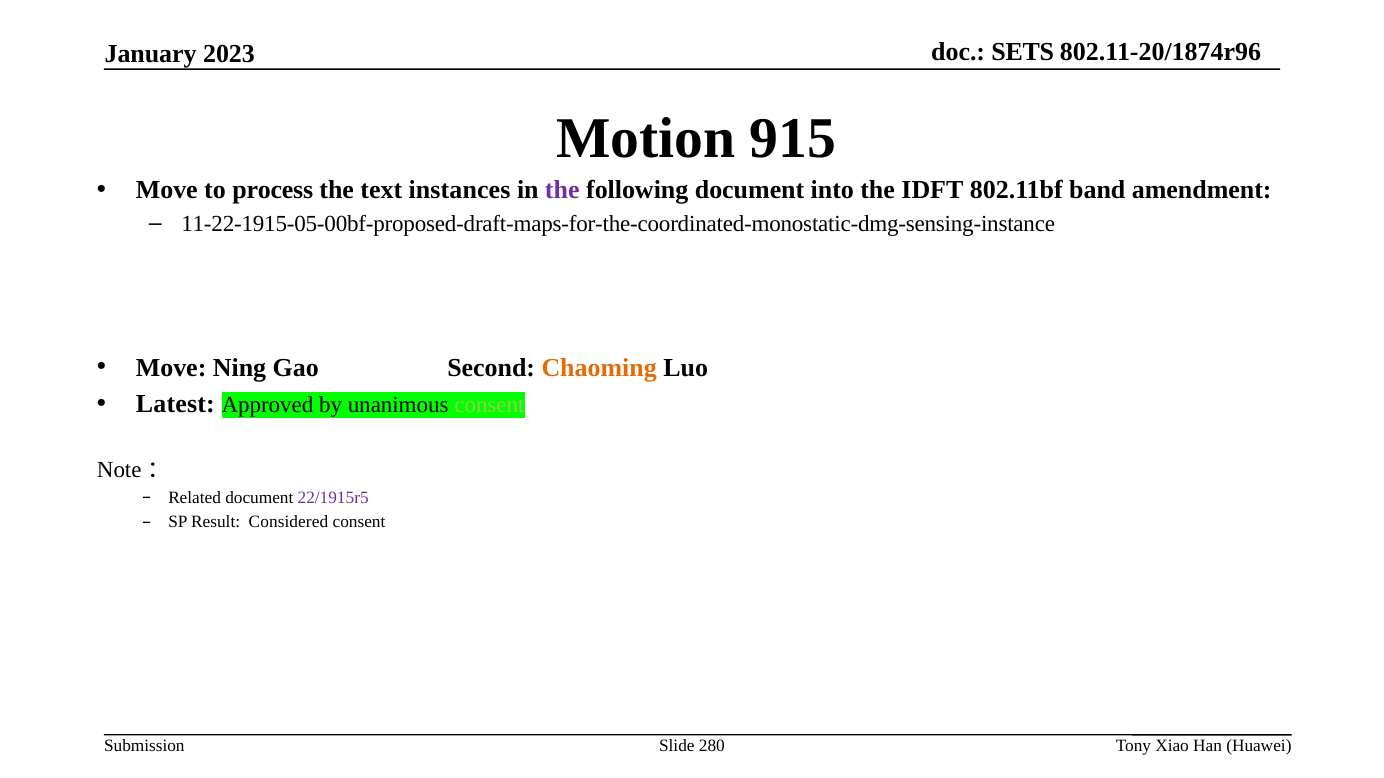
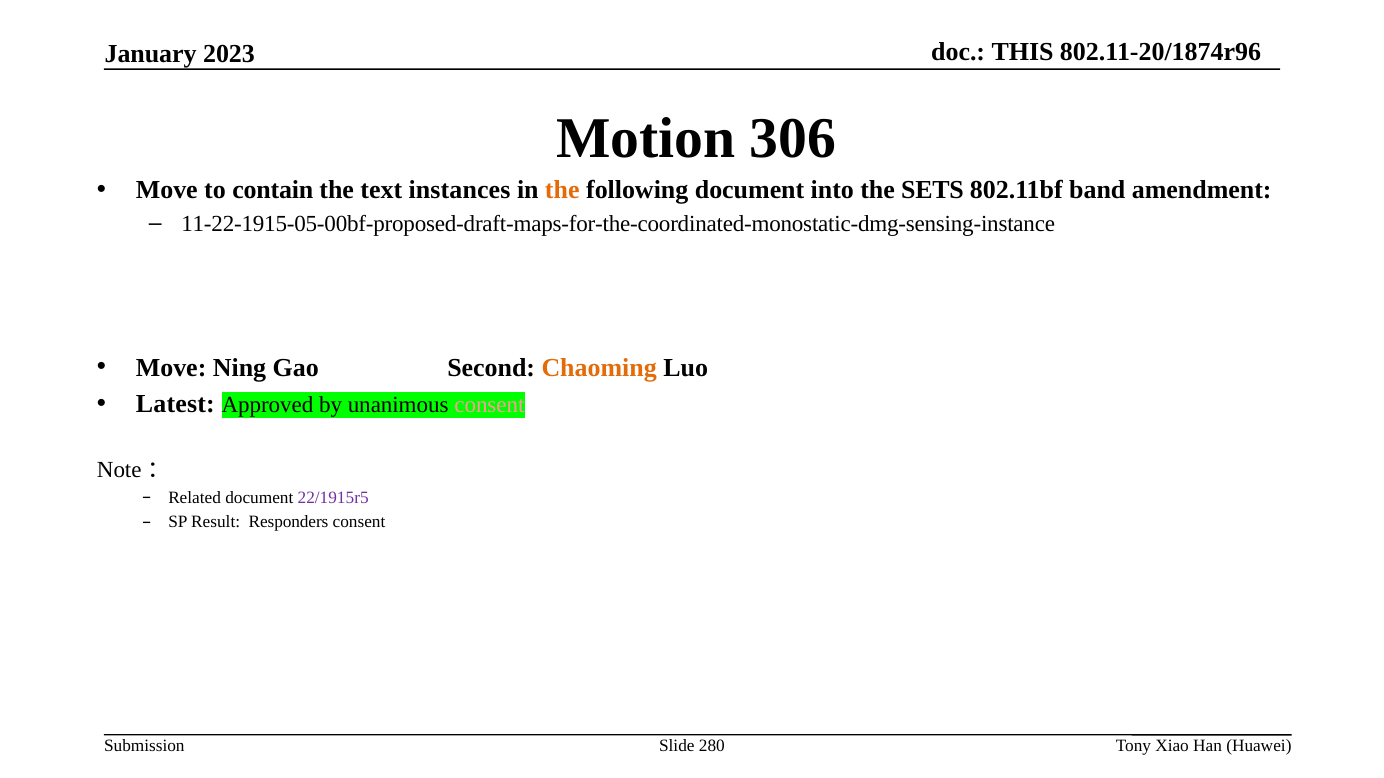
SETS: SETS -> THIS
915: 915 -> 306
process: process -> contain
the at (562, 190) colour: purple -> orange
IDFT: IDFT -> SETS
consent at (489, 405) colour: light green -> pink
Considered: Considered -> Responders
